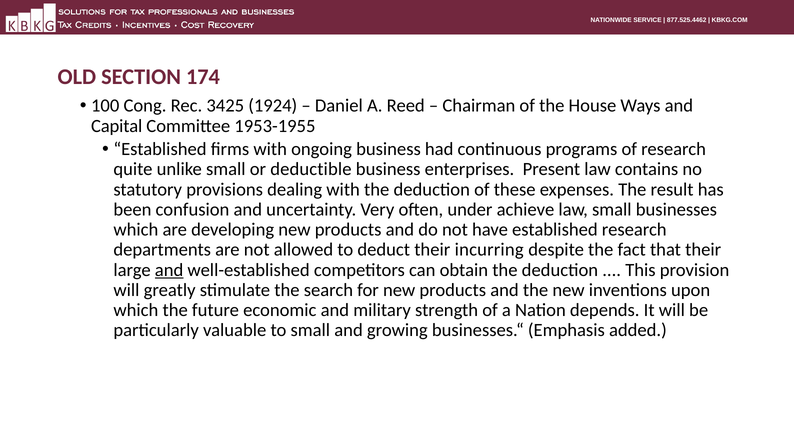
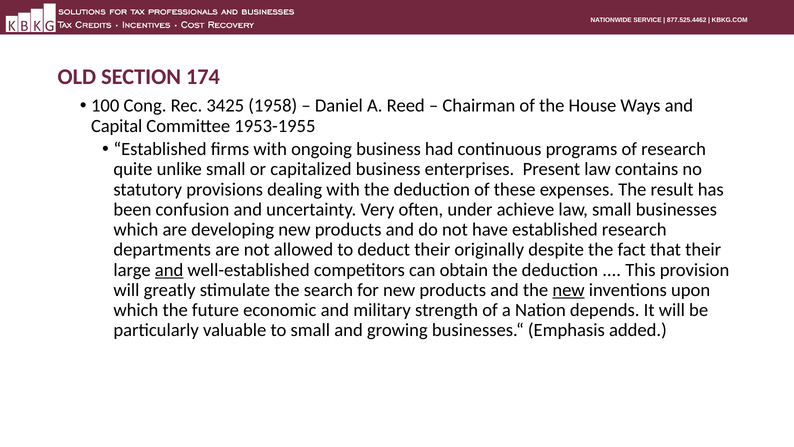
1924: 1924 -> 1958
deductible: deductible -> capitalized
incurring: incurring -> originally
new at (569, 290) underline: none -> present
